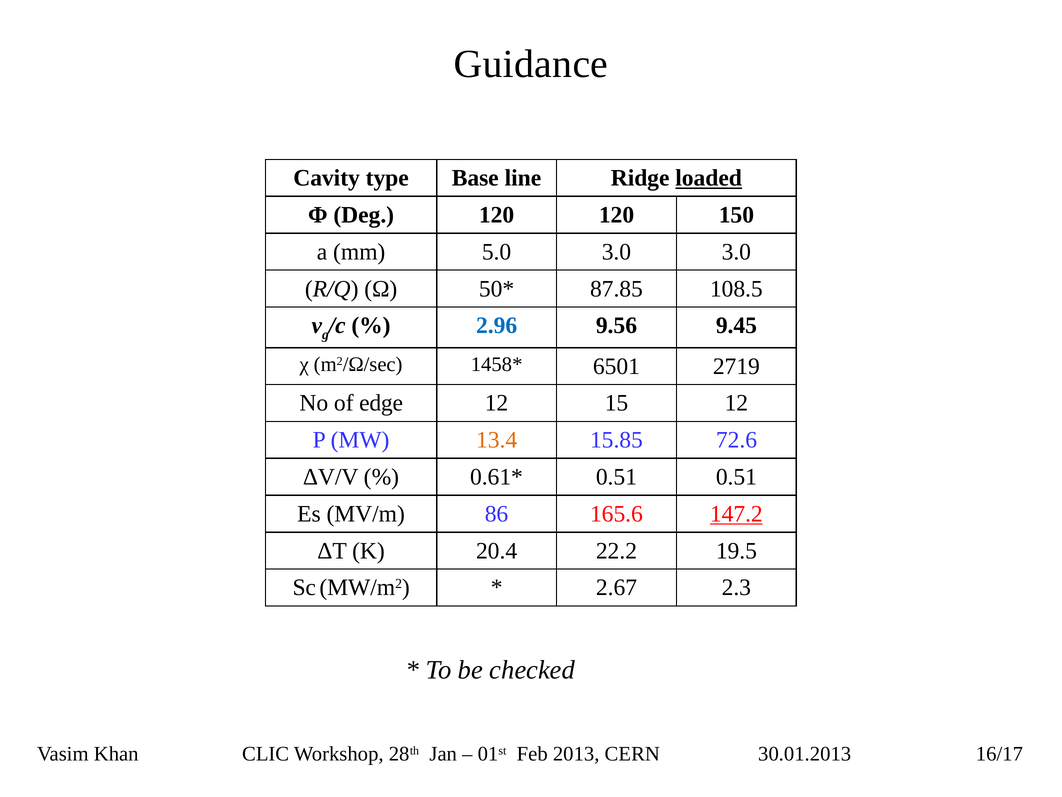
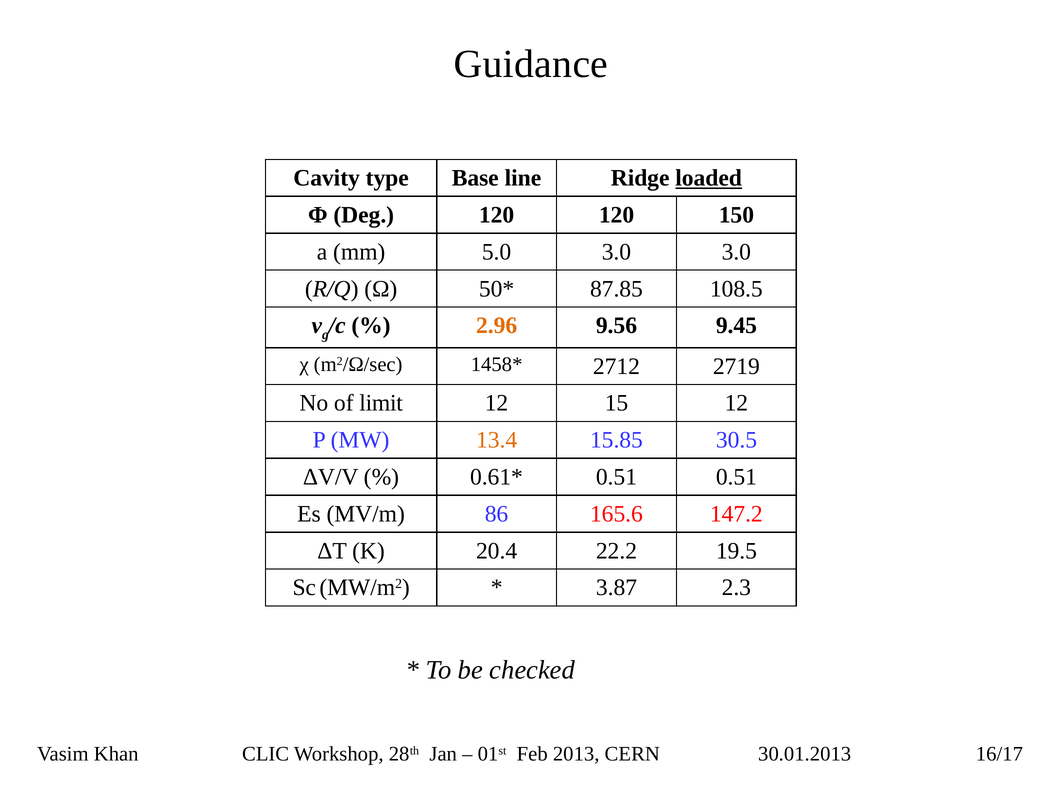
2.96 colour: blue -> orange
6501: 6501 -> 2712
edge: edge -> limit
72.6: 72.6 -> 30.5
147.2 underline: present -> none
2.67: 2.67 -> 3.87
